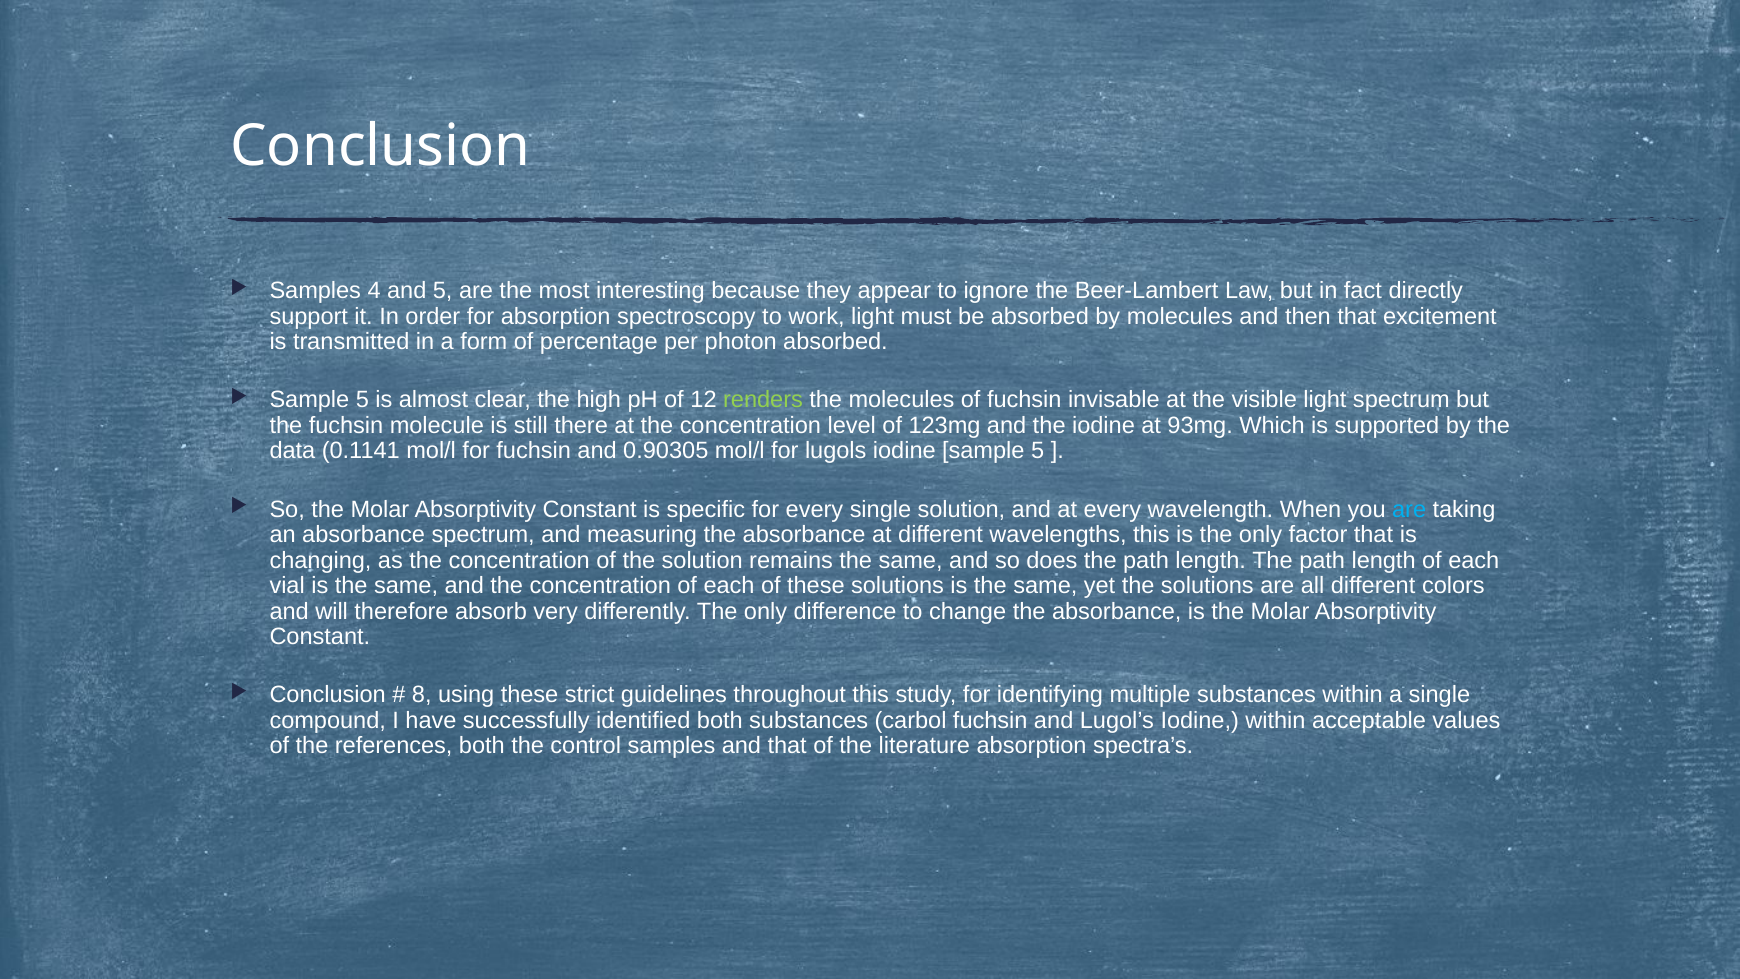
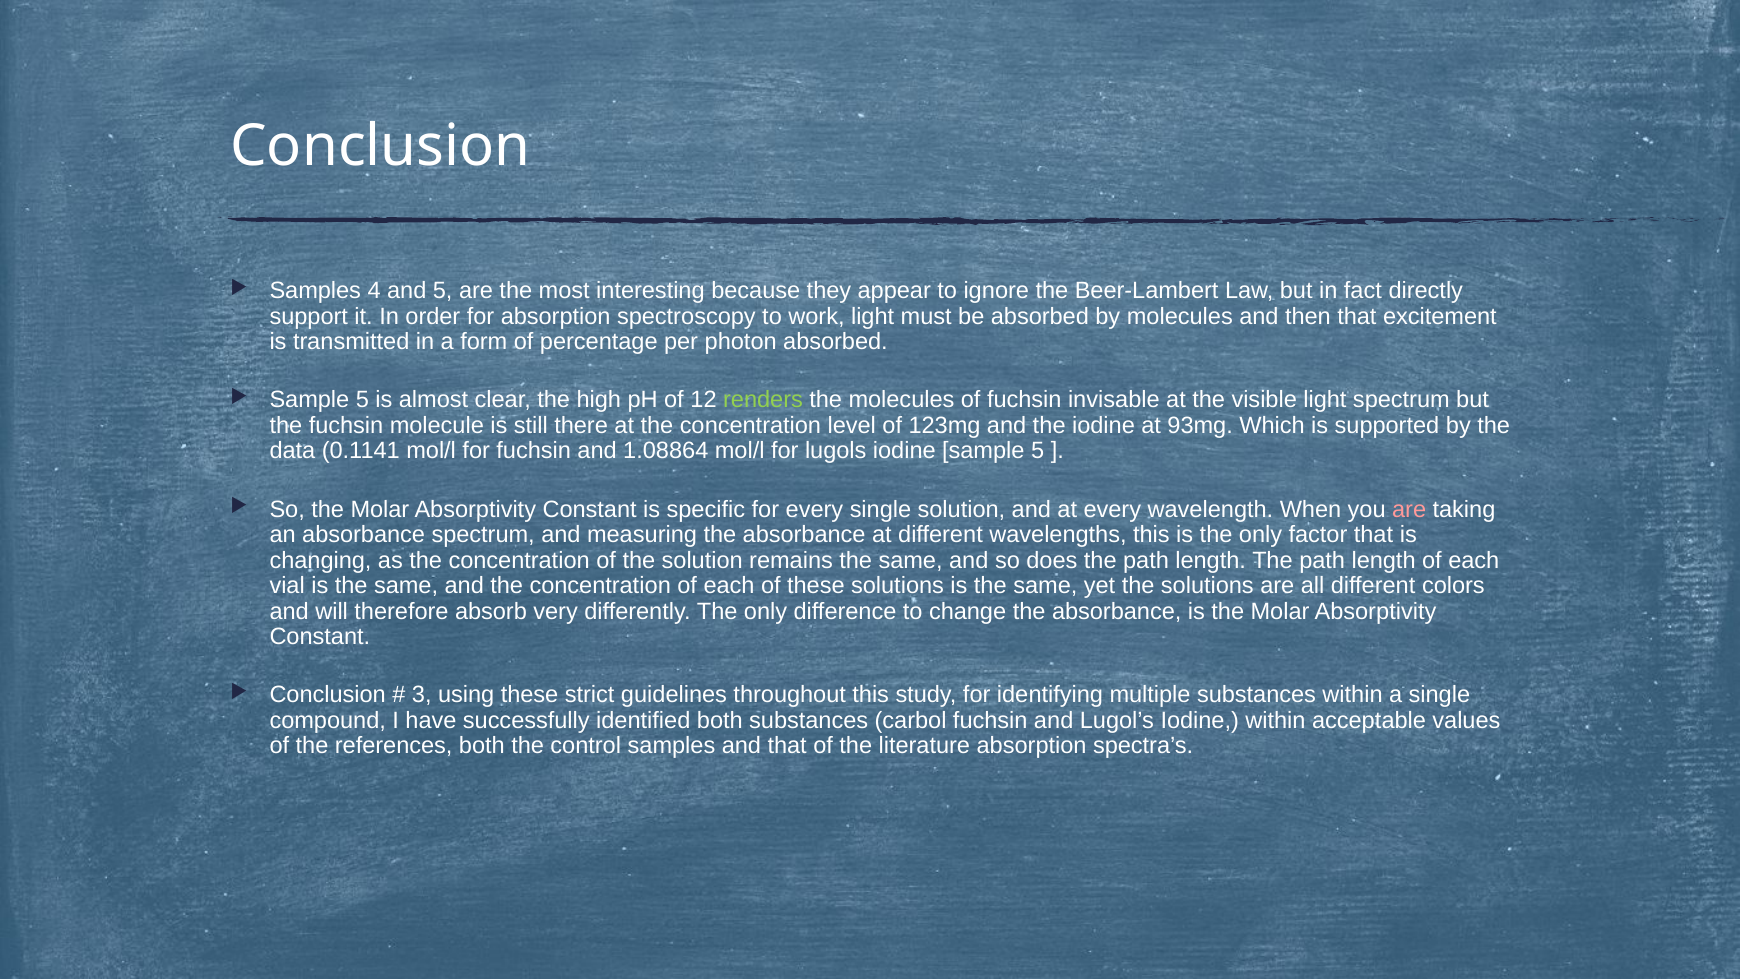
0.90305: 0.90305 -> 1.08864
are at (1409, 509) colour: light blue -> pink
8: 8 -> 3
